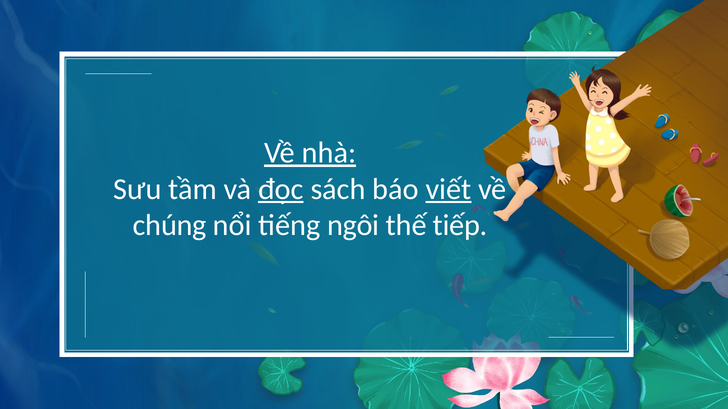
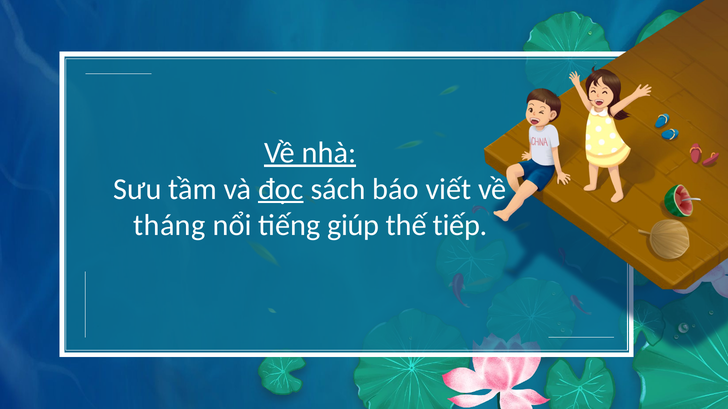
viết underline: present -> none
chúng: chúng -> tháng
ngôi: ngôi -> giúp
